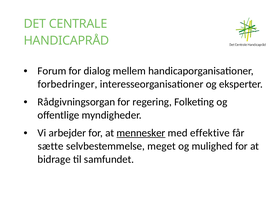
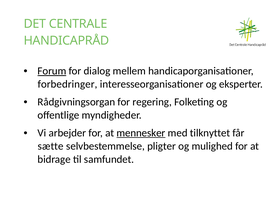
Forum underline: none -> present
effektive: effektive -> tilknyttet
meget: meget -> pligter
